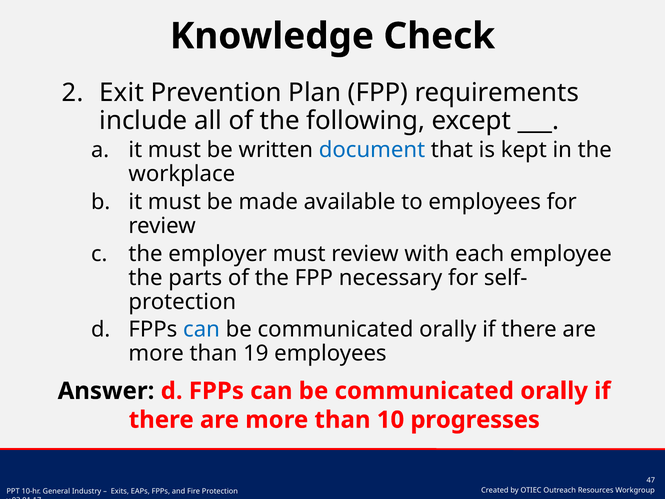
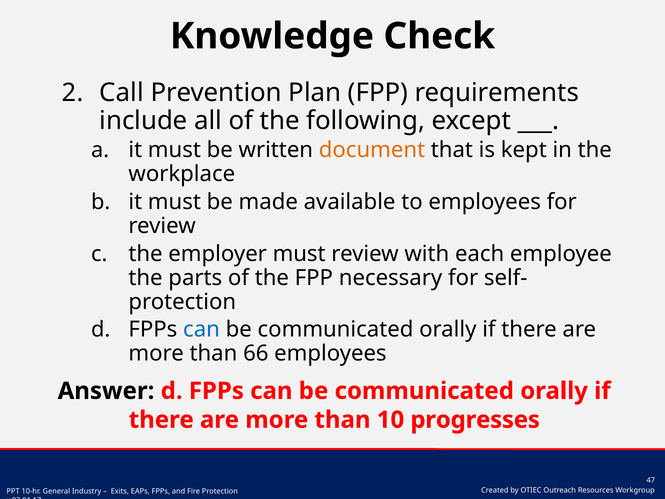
Exit: Exit -> Call
document colour: blue -> orange
19: 19 -> 66
